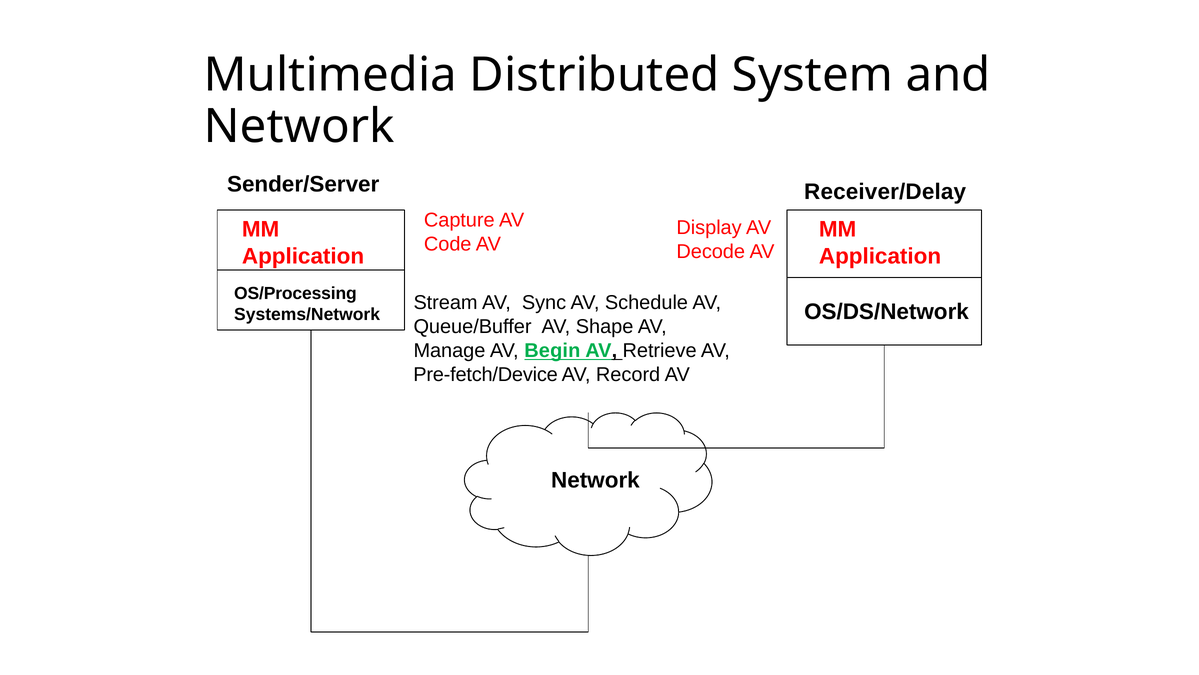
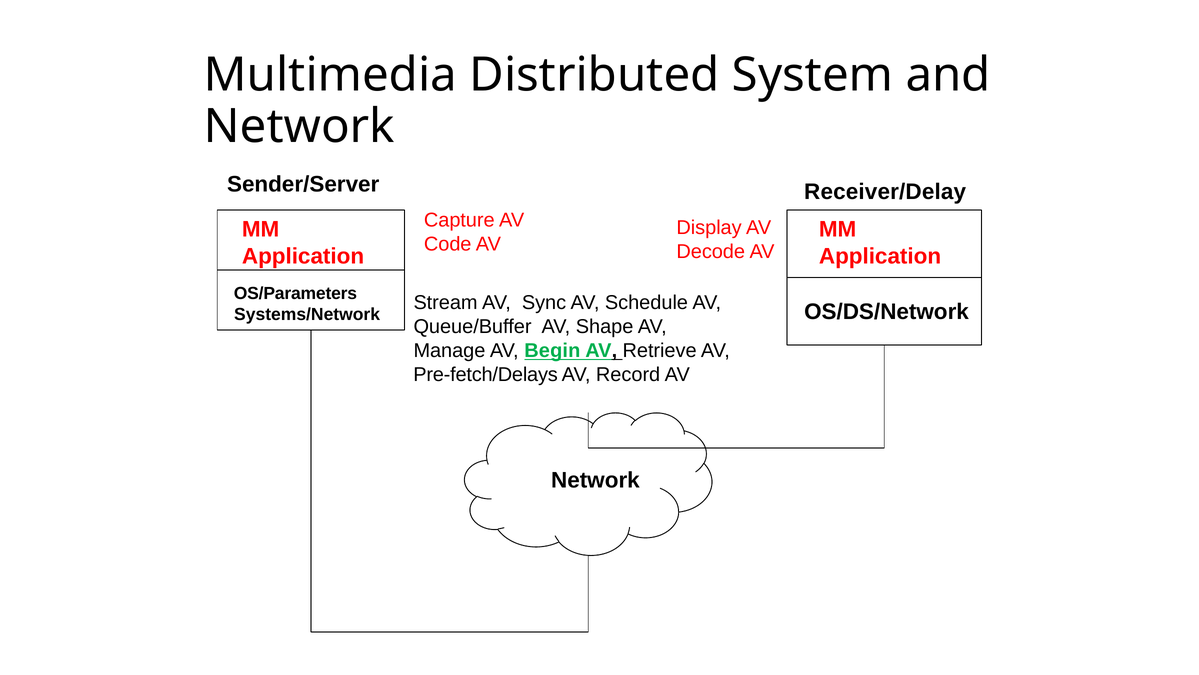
OS/Processing: OS/Processing -> OS/Parameters
Pre-fetch/Device: Pre-fetch/Device -> Pre-fetch/Delays
